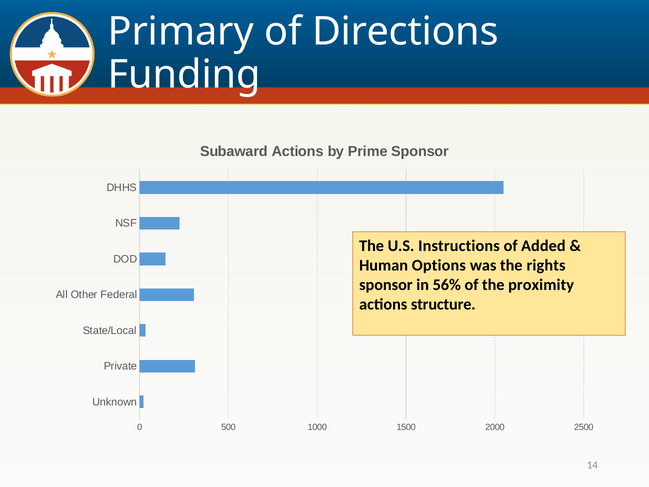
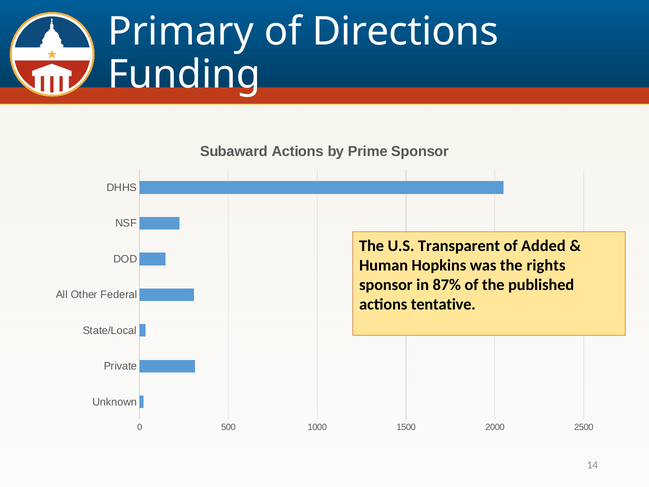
Instructions: Instructions -> Transparent
Options: Options -> Hopkins
56%: 56% -> 87%
proximity: proximity -> published
structure: structure -> tentative
